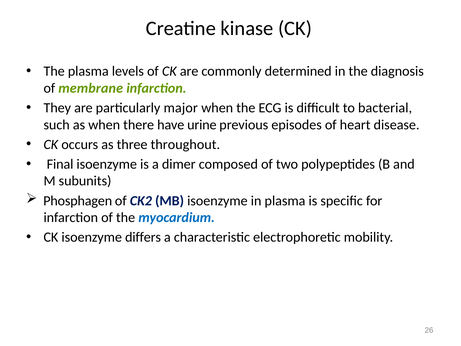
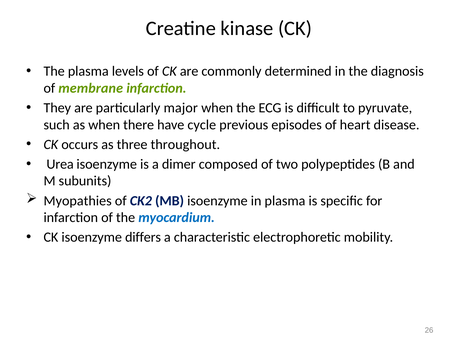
bacterial: bacterial -> pyruvate
urine: urine -> cycle
Final: Final -> Urea
Phosphagen: Phosphagen -> Myopathies
